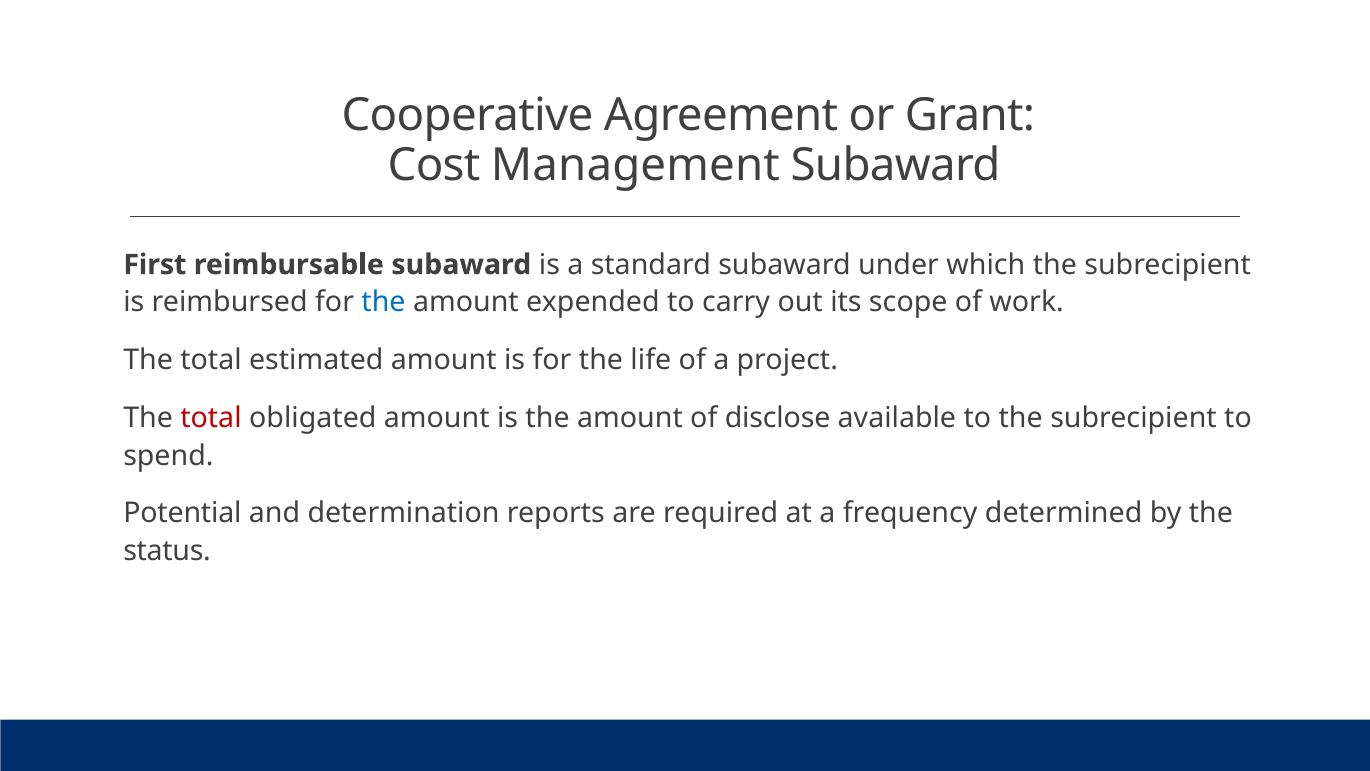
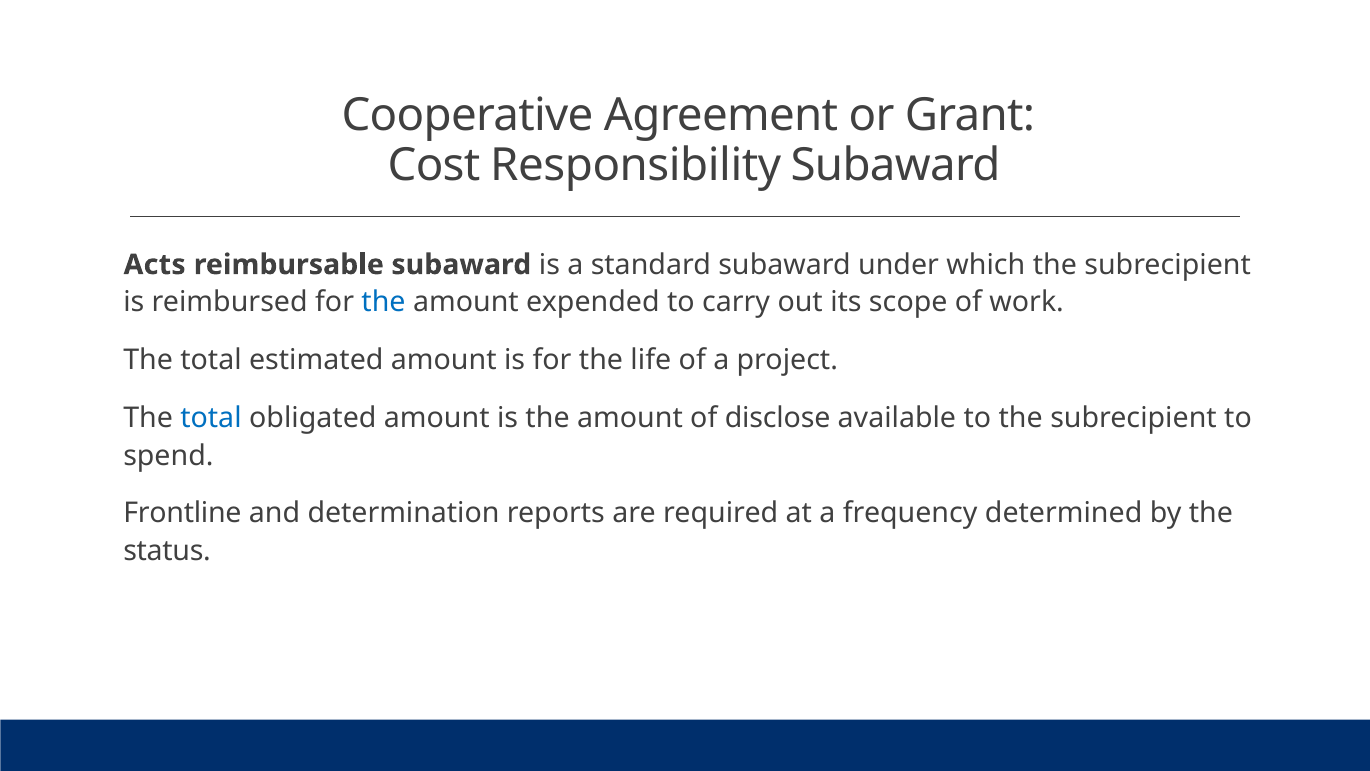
Management: Management -> Responsibility
First: First -> Acts
total at (211, 418) colour: red -> blue
Potential: Potential -> Frontline
